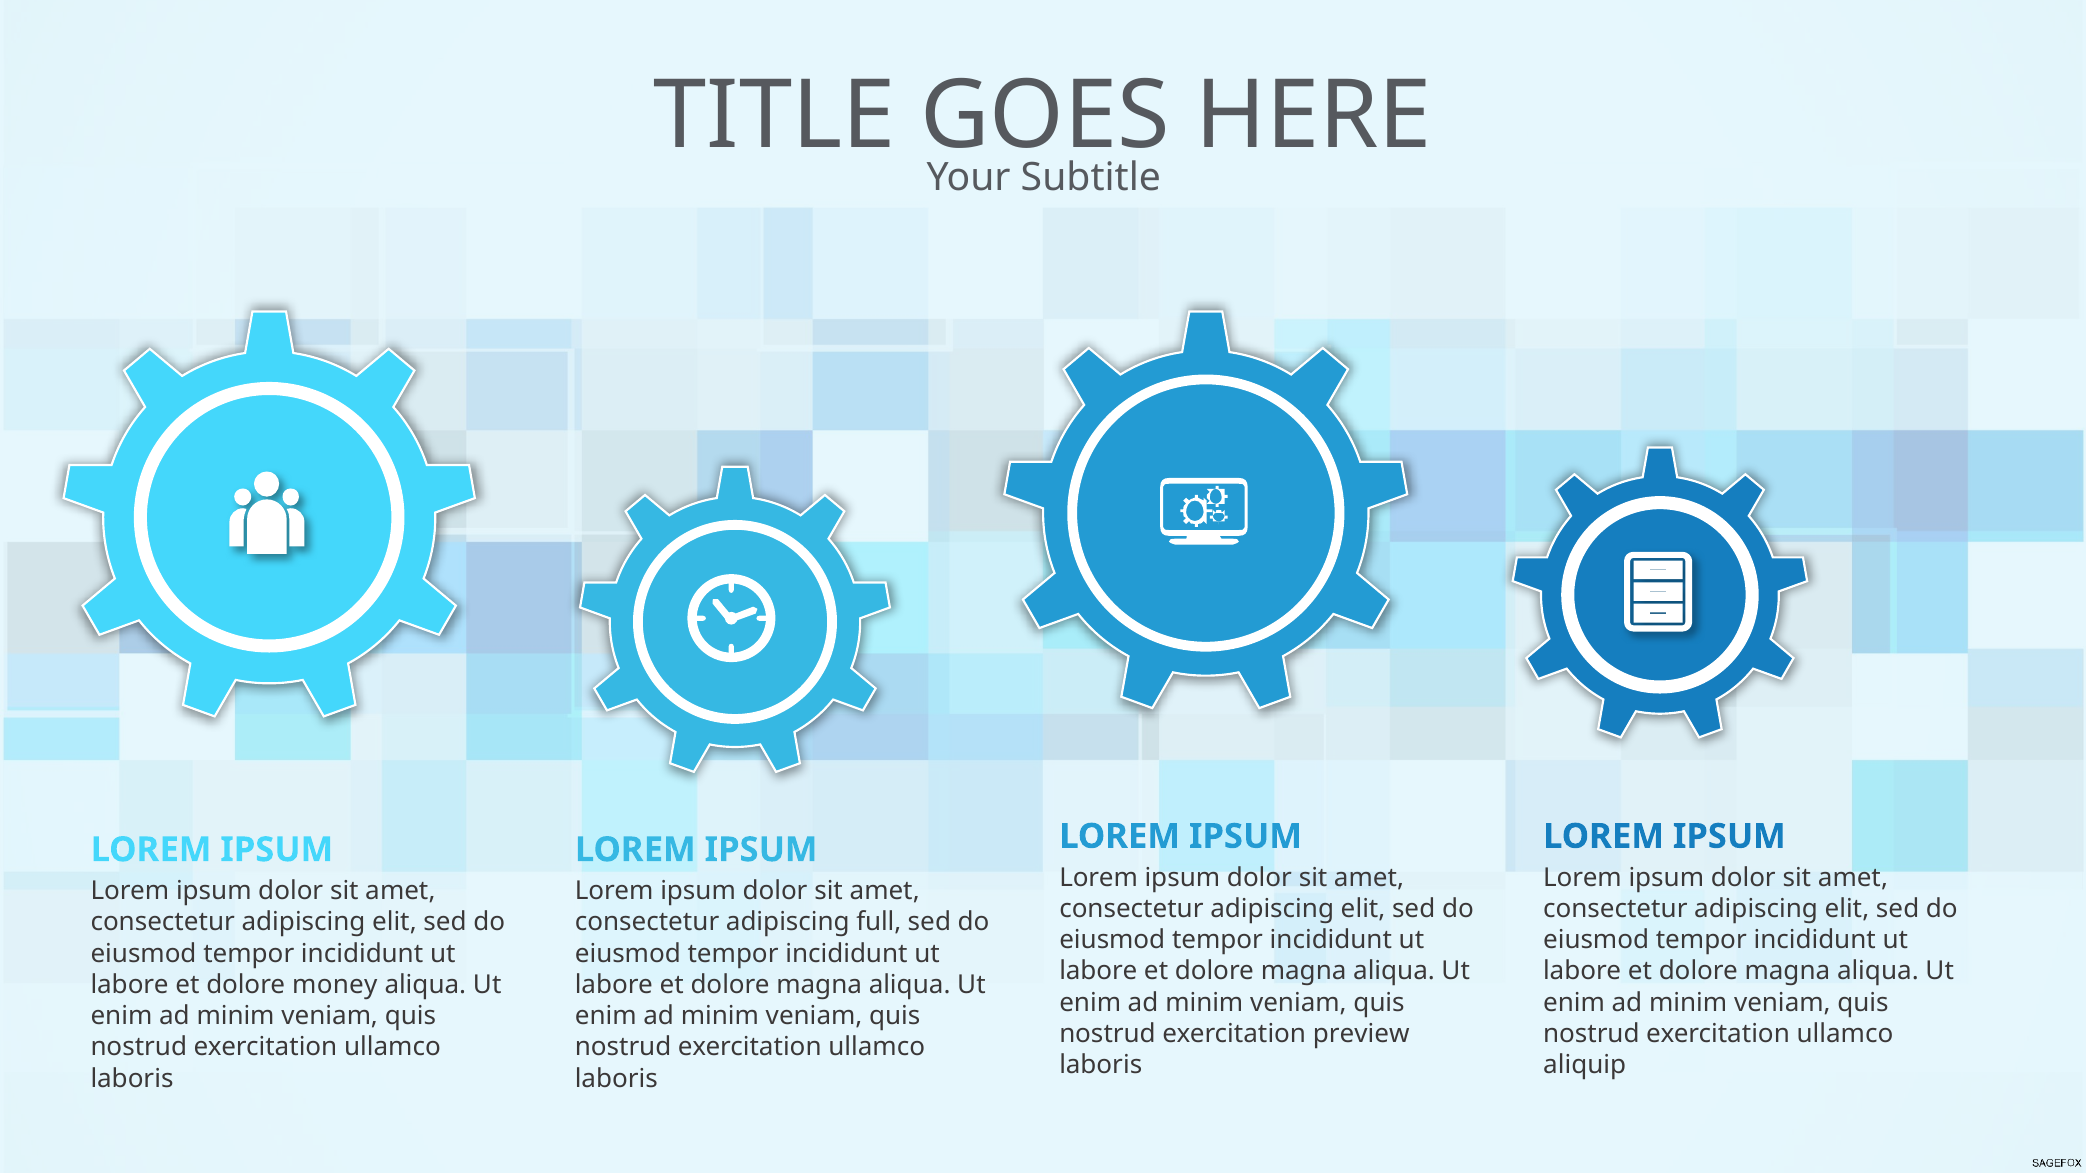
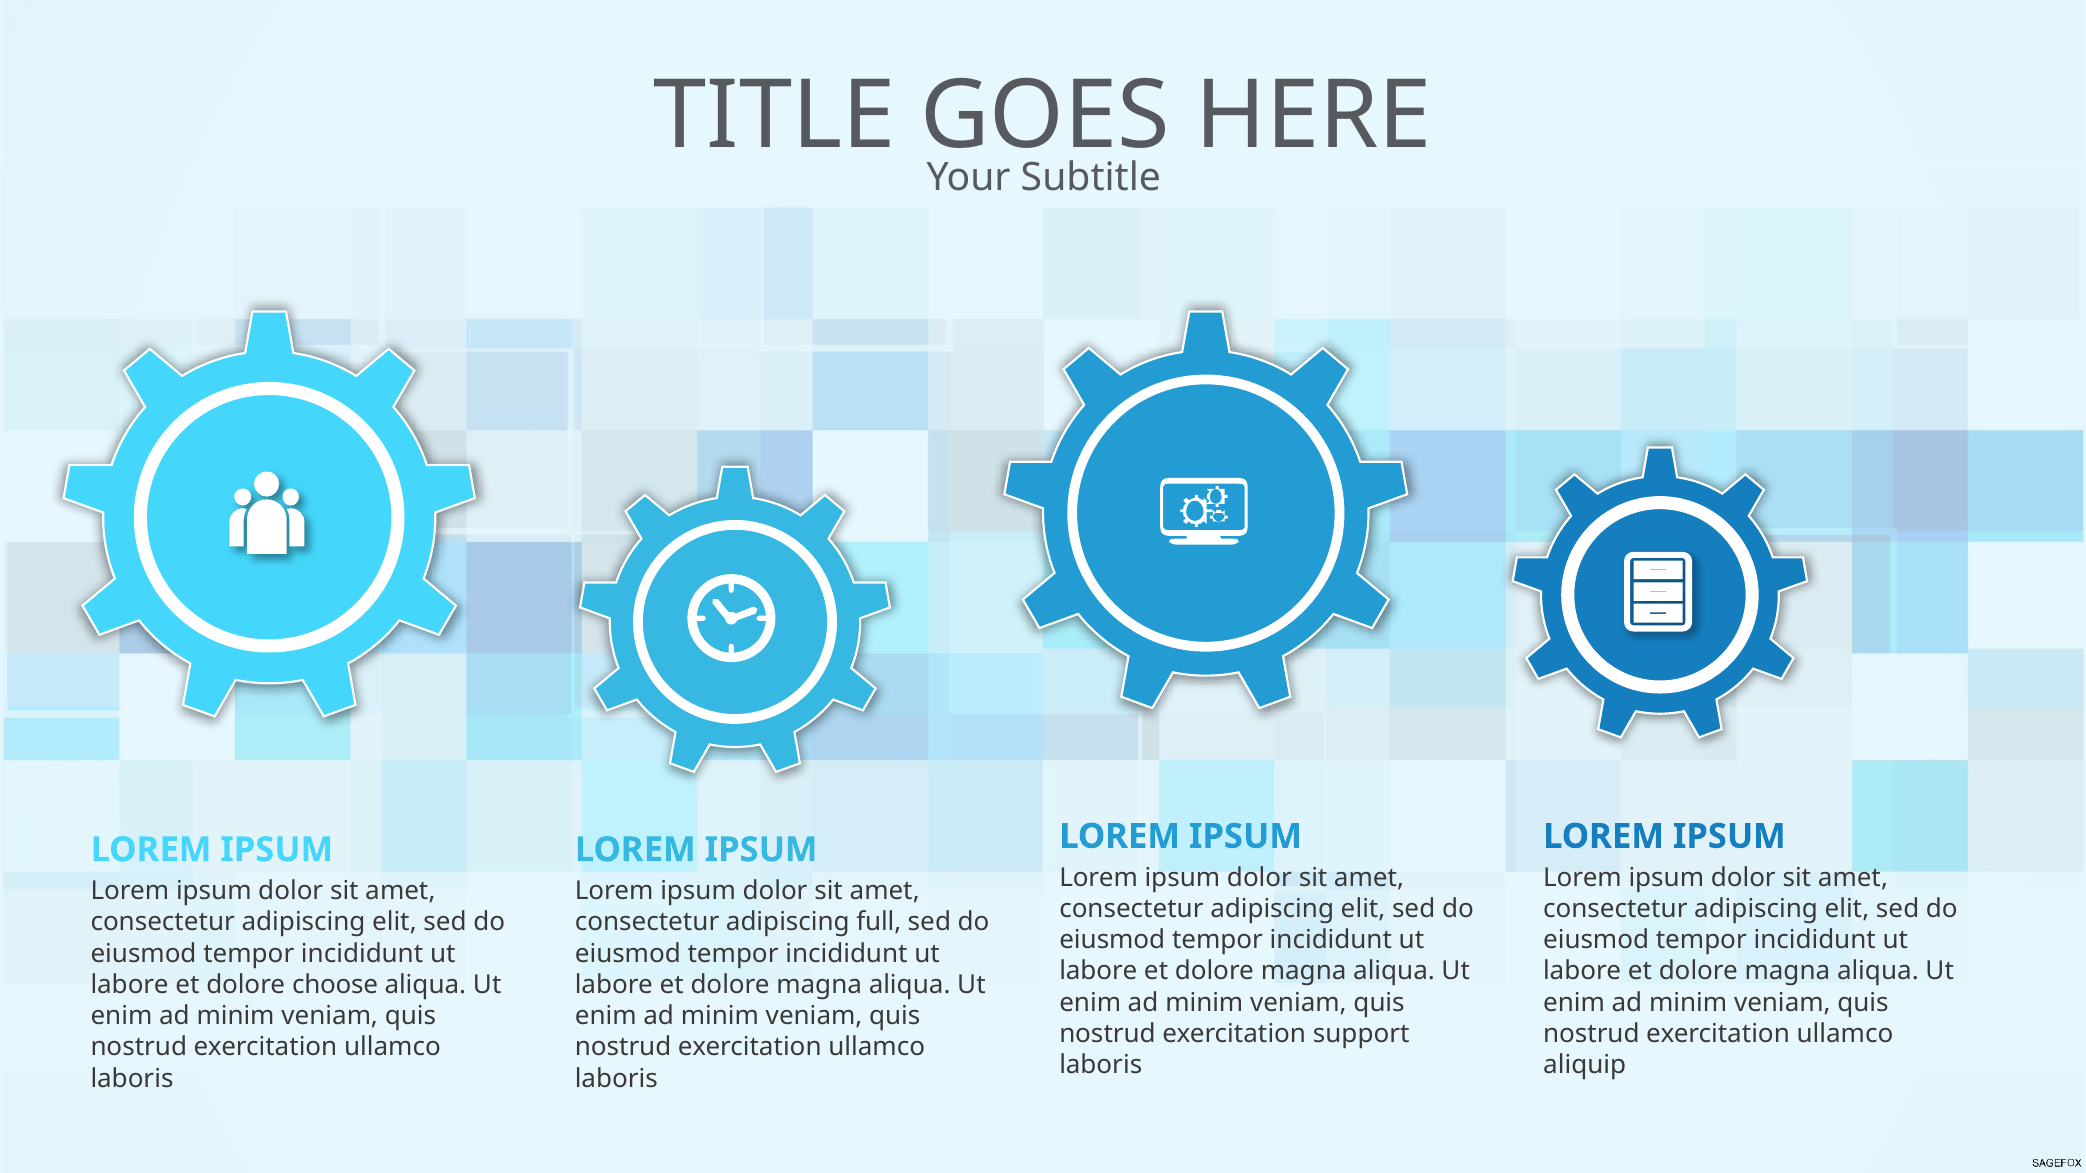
money: money -> choose
preview: preview -> support
